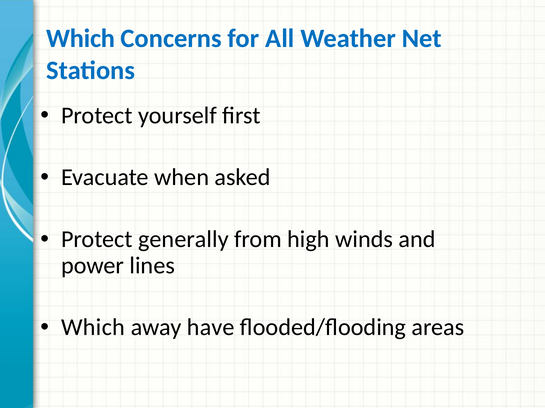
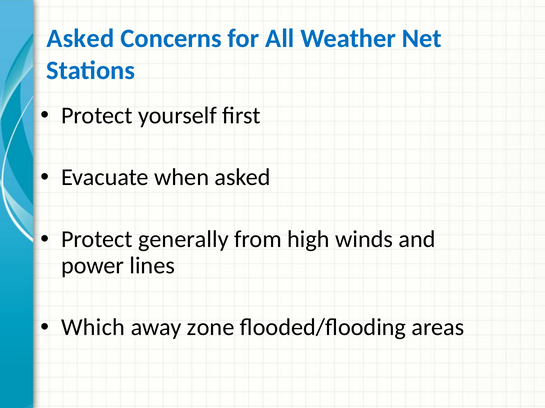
Which at (81, 39): Which -> Asked
have: have -> zone
